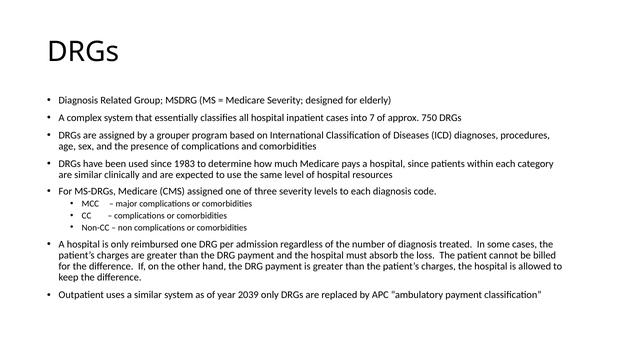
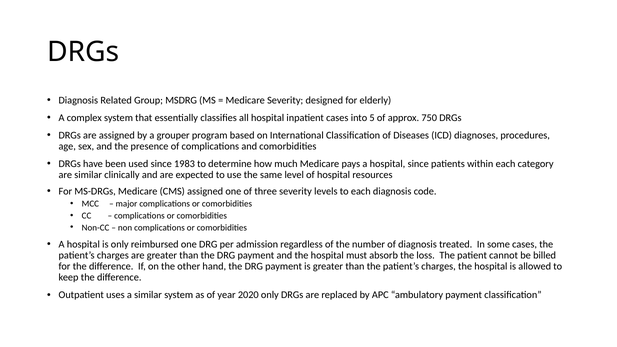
7: 7 -> 5
2039: 2039 -> 2020
